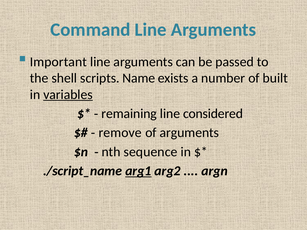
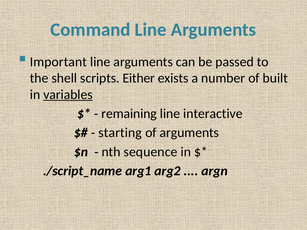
Name: Name -> Either
considered: considered -> interactive
remove: remove -> starting
arg1 underline: present -> none
